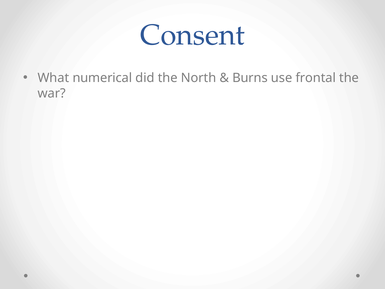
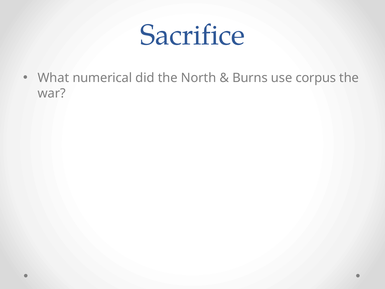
Consent: Consent -> Sacrifice
frontal: frontal -> corpus
